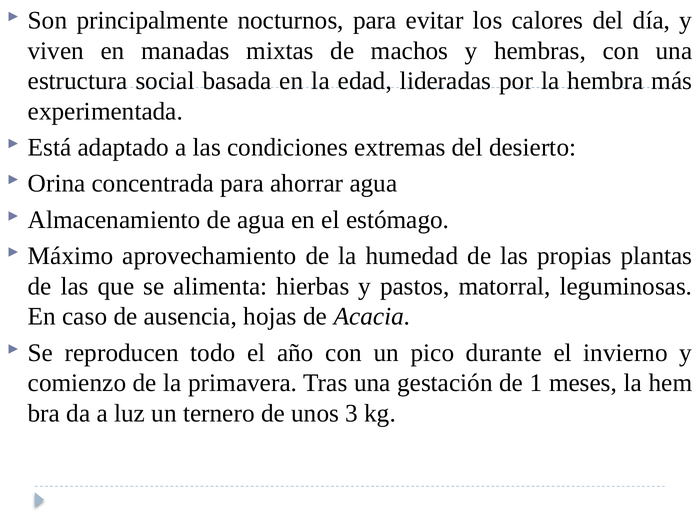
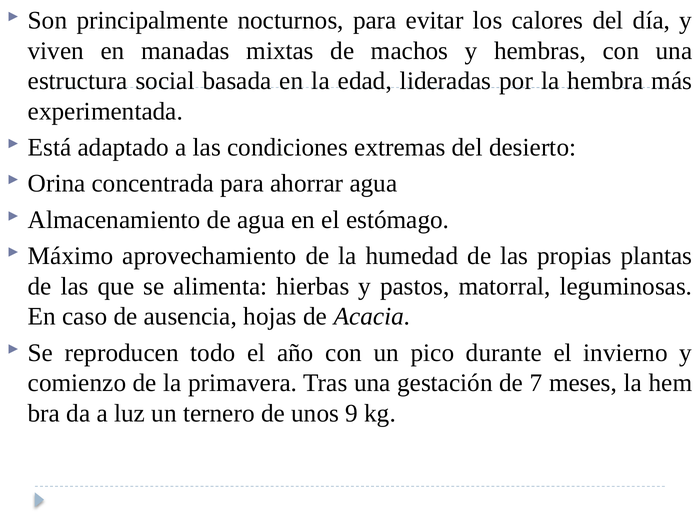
1: 1 -> 7
3: 3 -> 9
